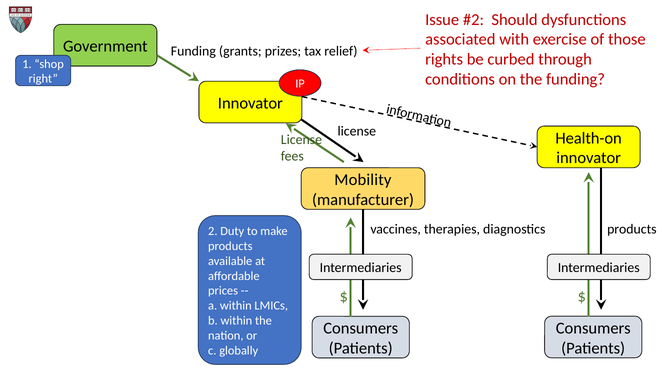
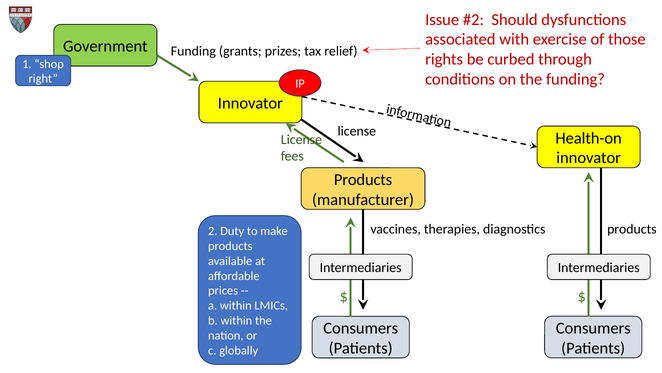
Mobility at (363, 179): Mobility -> Products
